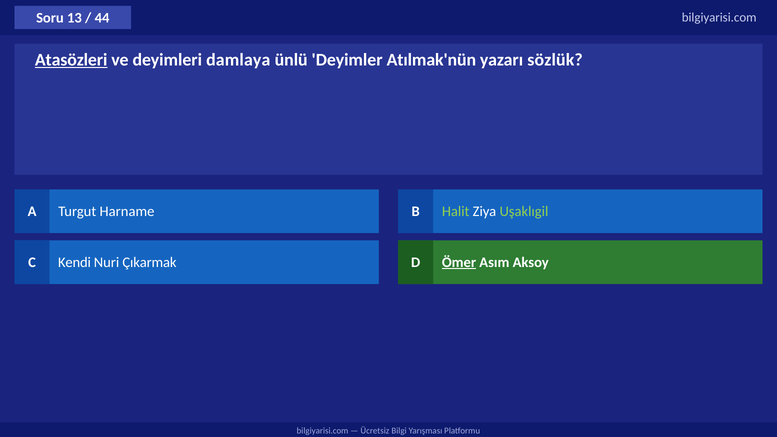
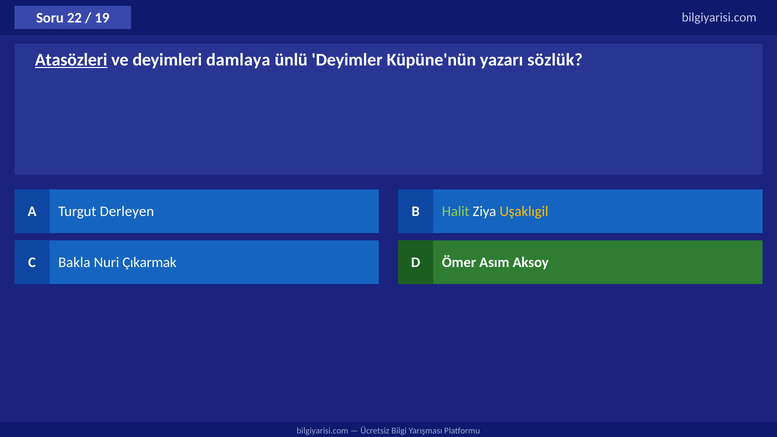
13: 13 -> 22
44: 44 -> 19
Atılmak'nün: Atılmak'nün -> Küpüne'nün
Harname: Harname -> Derleyen
Uşaklıgil colour: light green -> yellow
Kendi: Kendi -> Bakla
Ömer underline: present -> none
